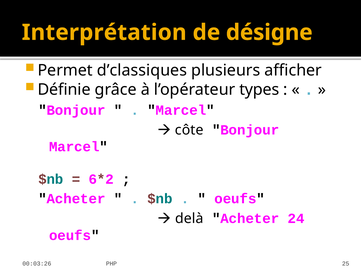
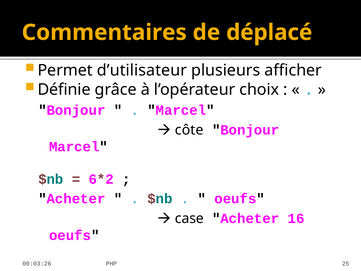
Interprétation: Interprétation -> Commentaires
désigne: désigne -> déplacé
d’classiques: d’classiques -> d’utilisateur
types: types -> choix
delà: delà -> case
24: 24 -> 16
